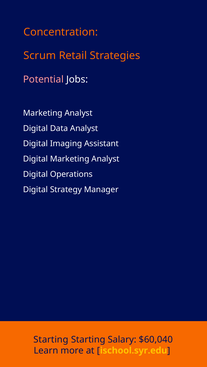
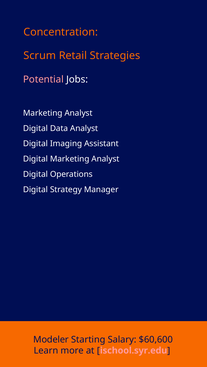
Starting at (51, 340): Starting -> Modeler
$60,040: $60,040 -> $60,600
ischool.syr.edu colour: yellow -> pink
